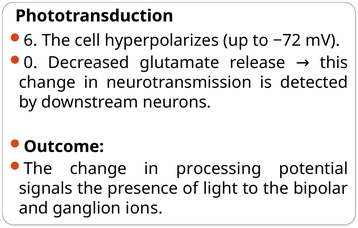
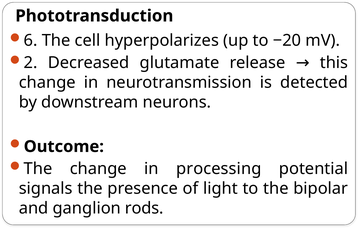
−72: −72 -> −20
0: 0 -> 2
ions: ions -> rods
